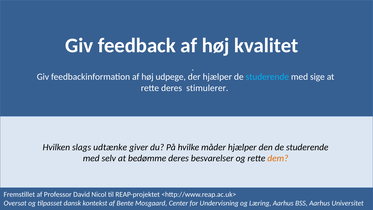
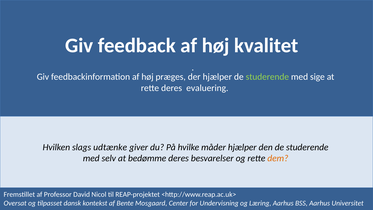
udpege: udpege -> præges
studerende at (267, 77) colour: light blue -> light green
stimulerer: stimulerer -> evaluering
